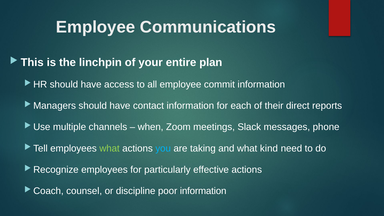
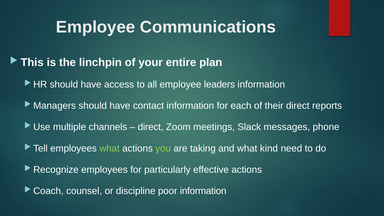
commit: commit -> leaders
when at (151, 127): when -> direct
you colour: light blue -> light green
